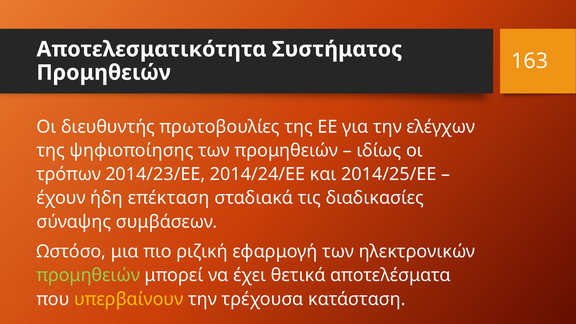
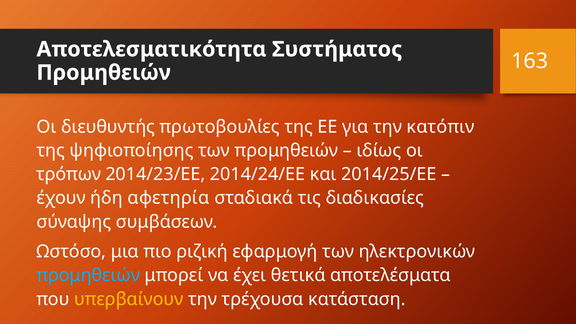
ελέγχων: ελέγχων -> κατόπιν
επέκταση: επέκταση -> αφετηρία
προμηθειών at (88, 275) colour: light green -> light blue
